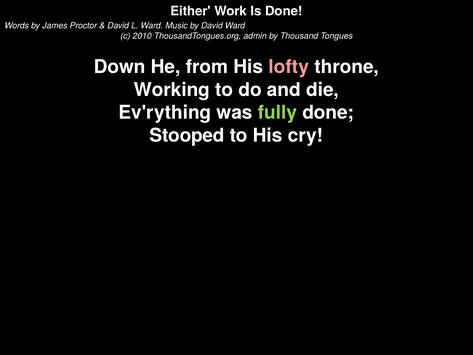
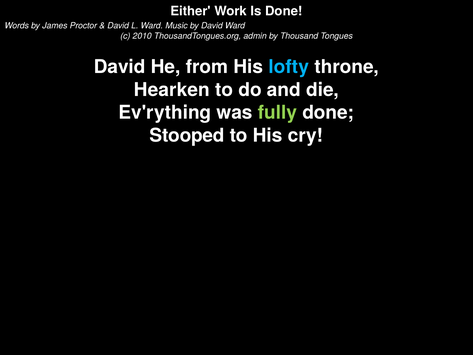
Down at (120, 67): Down -> David
lofty colour: pink -> light blue
Working: Working -> Hearken
